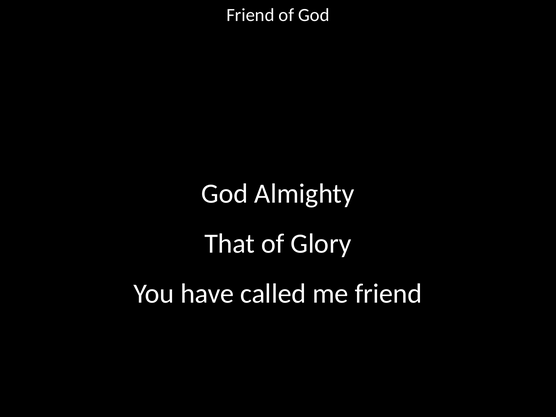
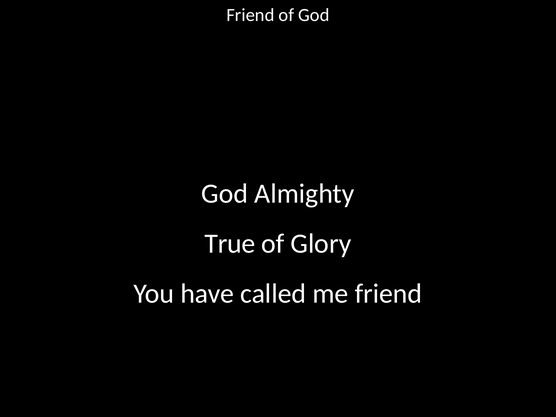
That: That -> True
